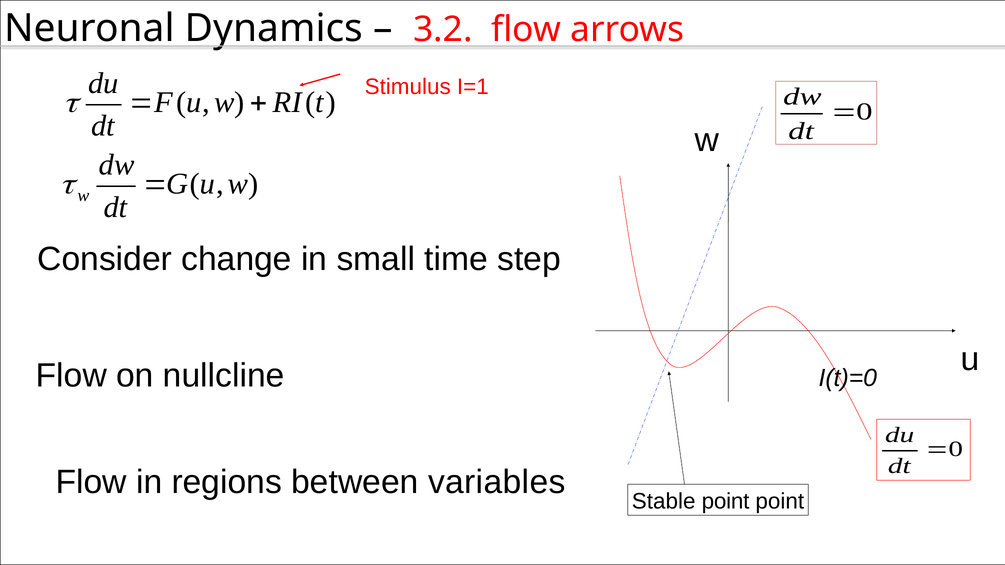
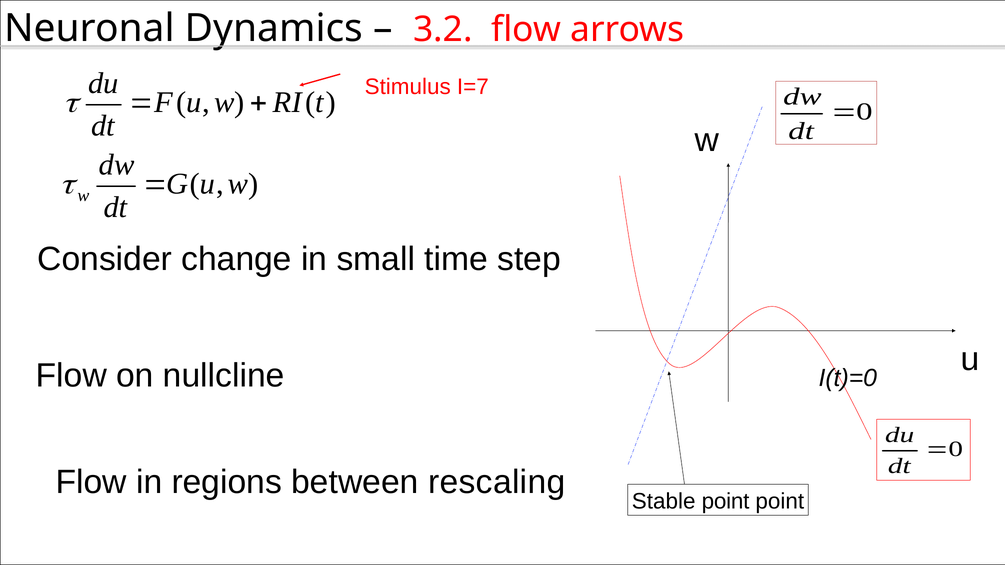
I=1: I=1 -> I=7
variables: variables -> rescaling
